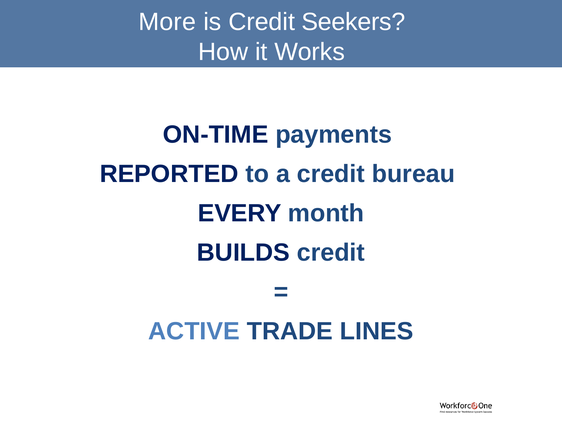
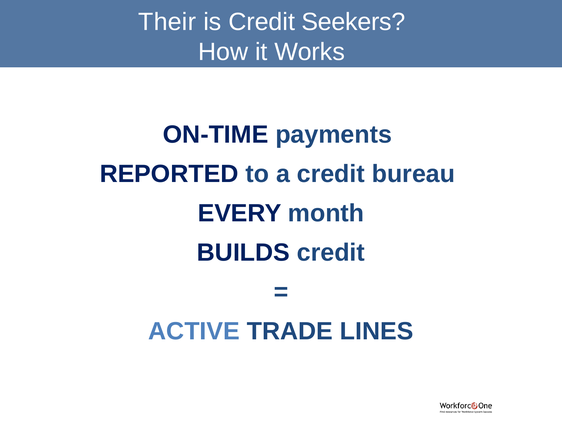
More: More -> Their
